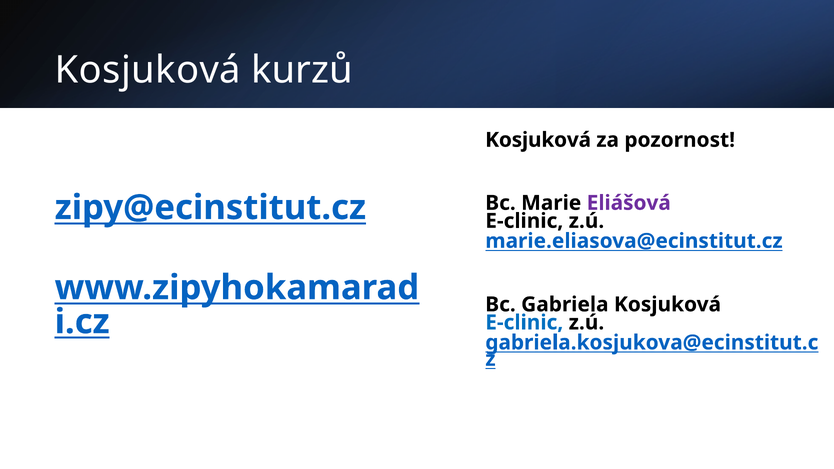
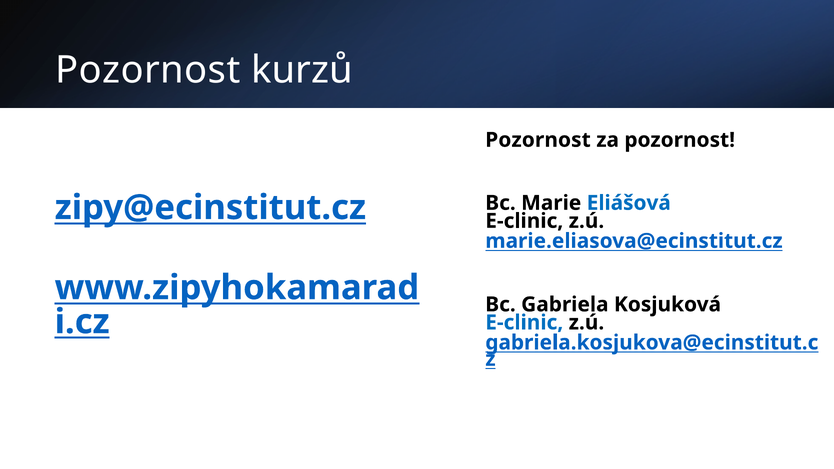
Kosjuková at (148, 70): Kosjuková -> Pozornost
Kosjuková at (538, 140): Kosjuková -> Pozornost
Eliášová colour: purple -> blue
